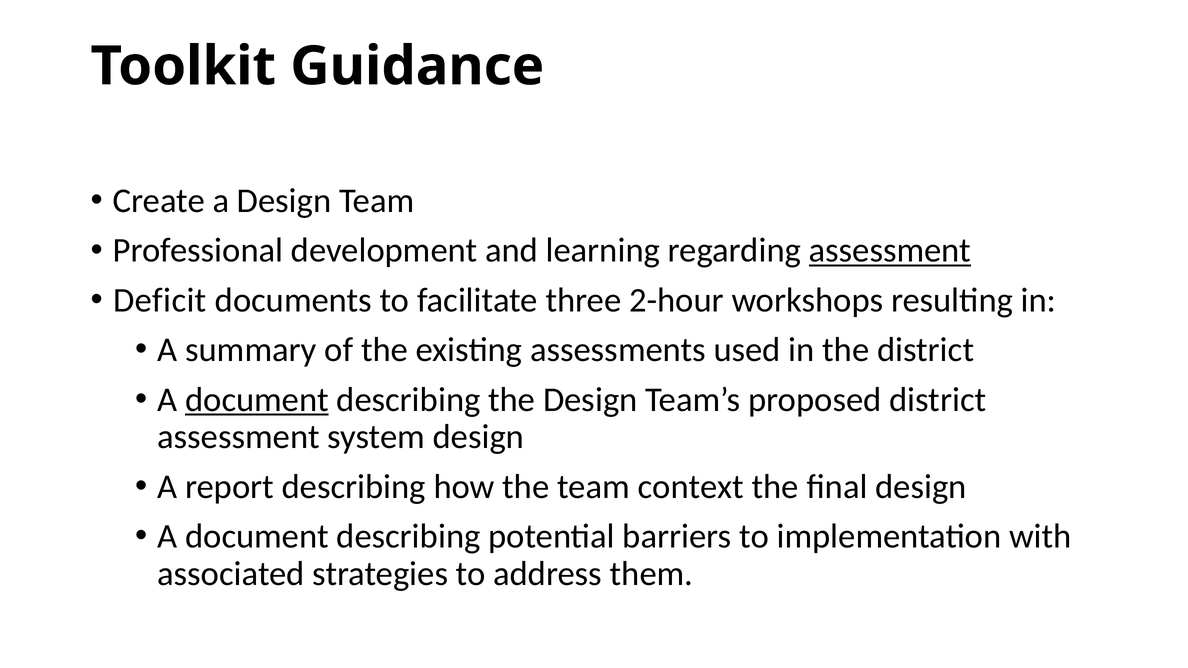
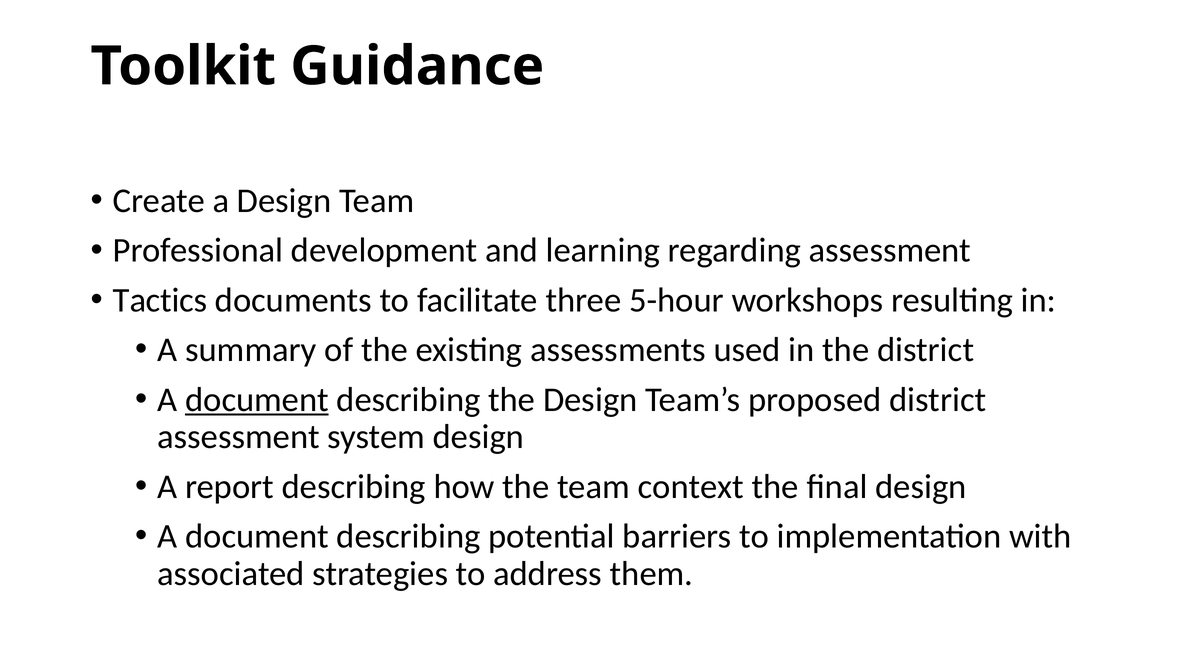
assessment at (890, 251) underline: present -> none
Deficit: Deficit -> Tactics
2-hour: 2-hour -> 5-hour
